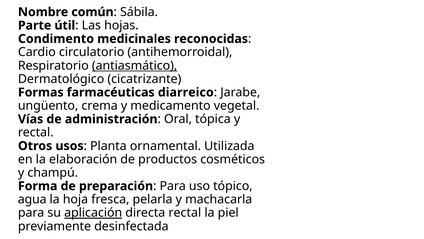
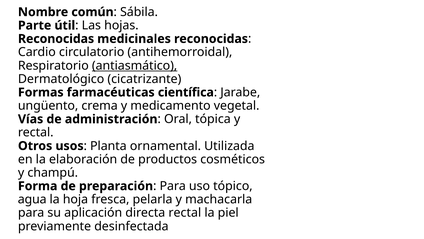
Condimento at (56, 39): Condimento -> Reconocidas
diarreico: diarreico -> científica
aplicación underline: present -> none
